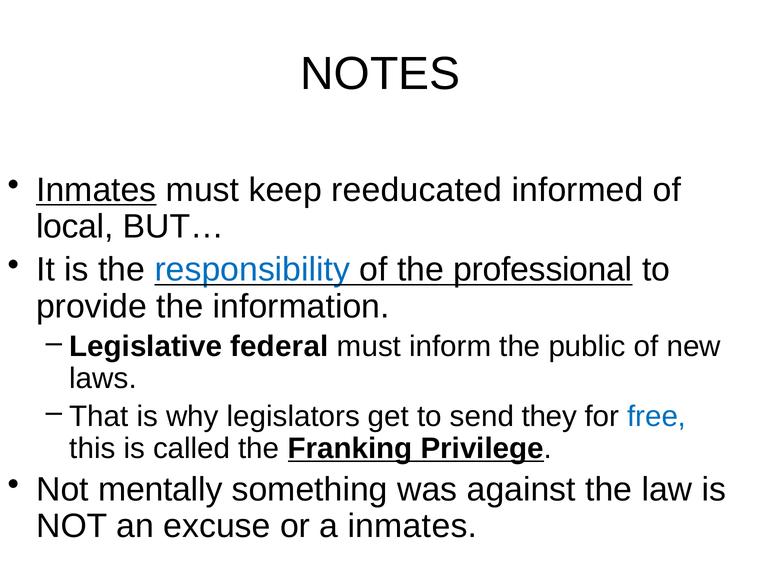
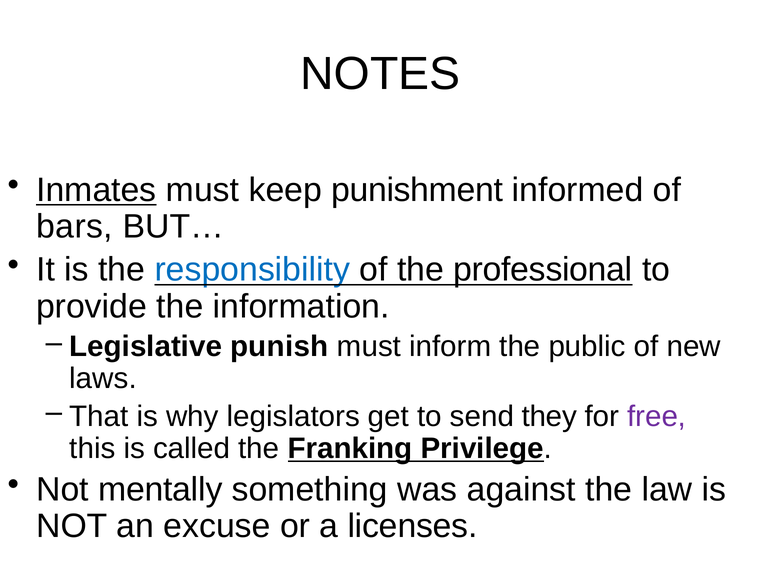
reeducated: reeducated -> punishment
local: local -> bars
federal: federal -> punish
free colour: blue -> purple
a inmates: inmates -> licenses
